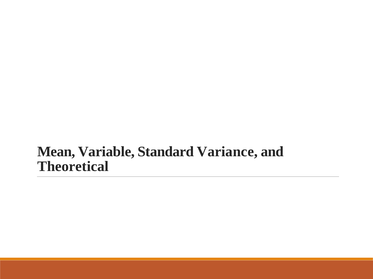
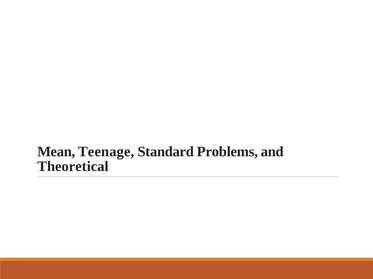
Variable: Variable -> Teenage
Variance: Variance -> Problems
